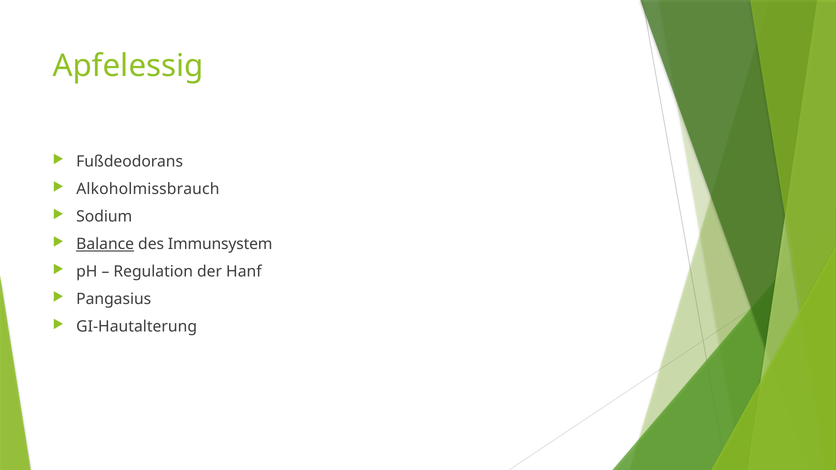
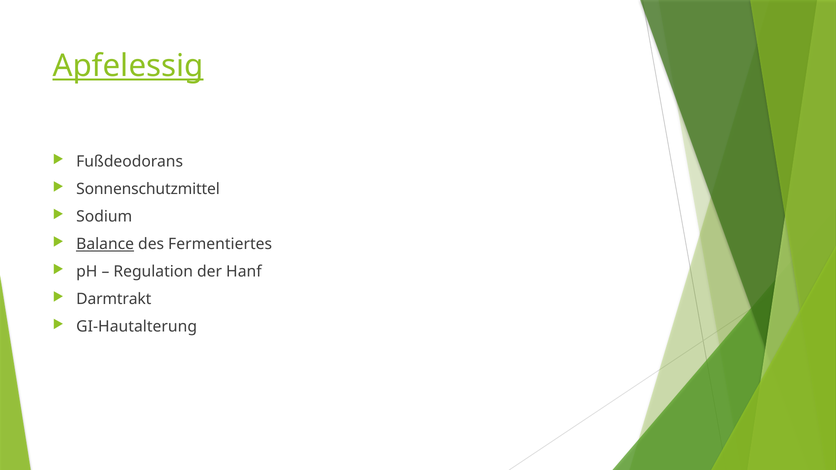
Apfelessig underline: none -> present
Alkoholmissbrauch: Alkoholmissbrauch -> Sonnenschutzmittel
Immunsystem: Immunsystem -> Fermentiertes
Pangasius: Pangasius -> Darmtrakt
